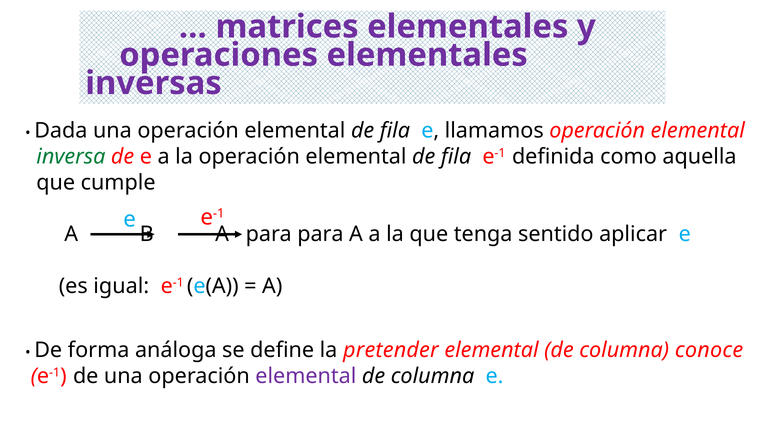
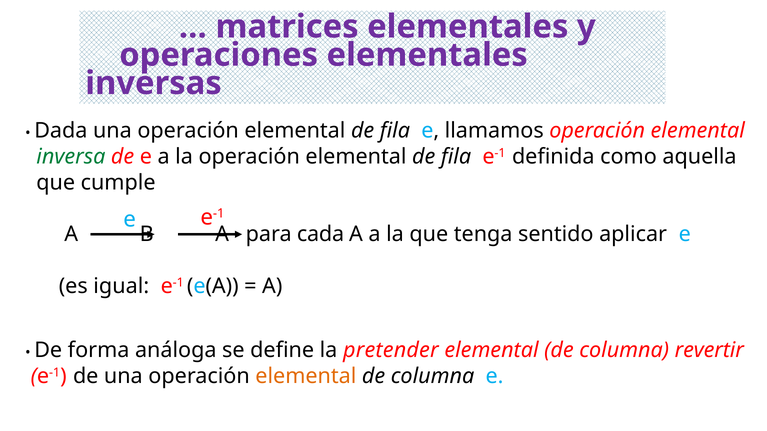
para para: para -> cada
conoce: conoce -> revertir
elemental at (306, 377) colour: purple -> orange
